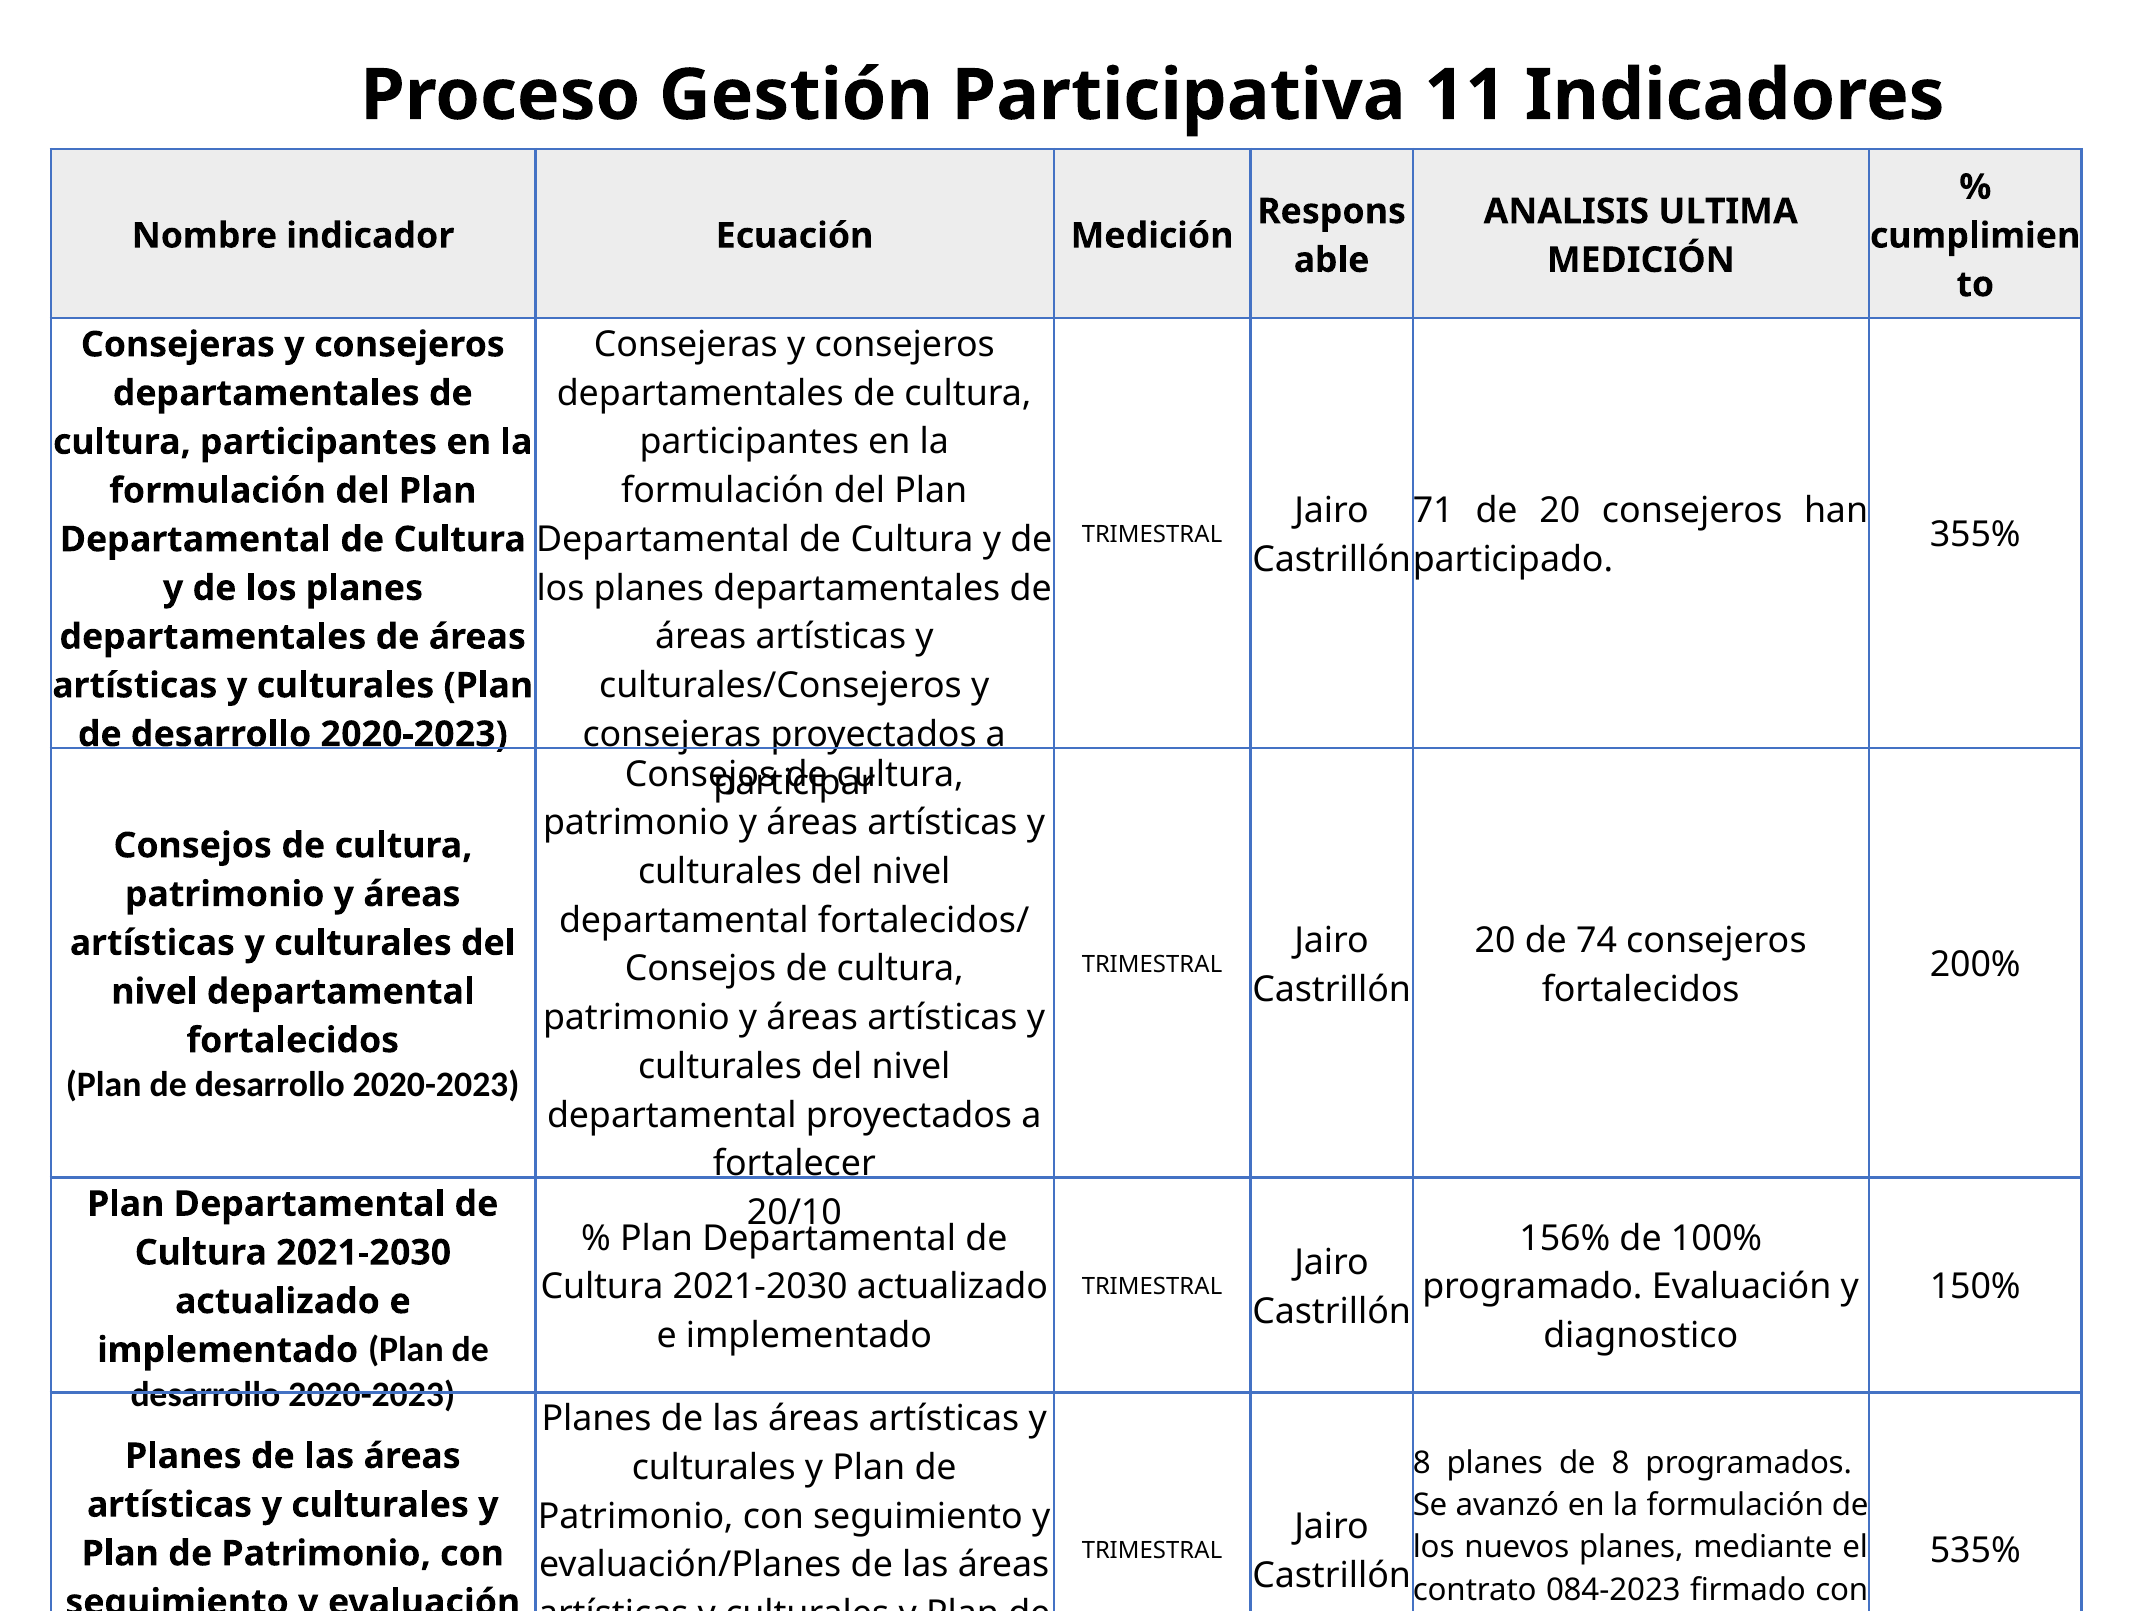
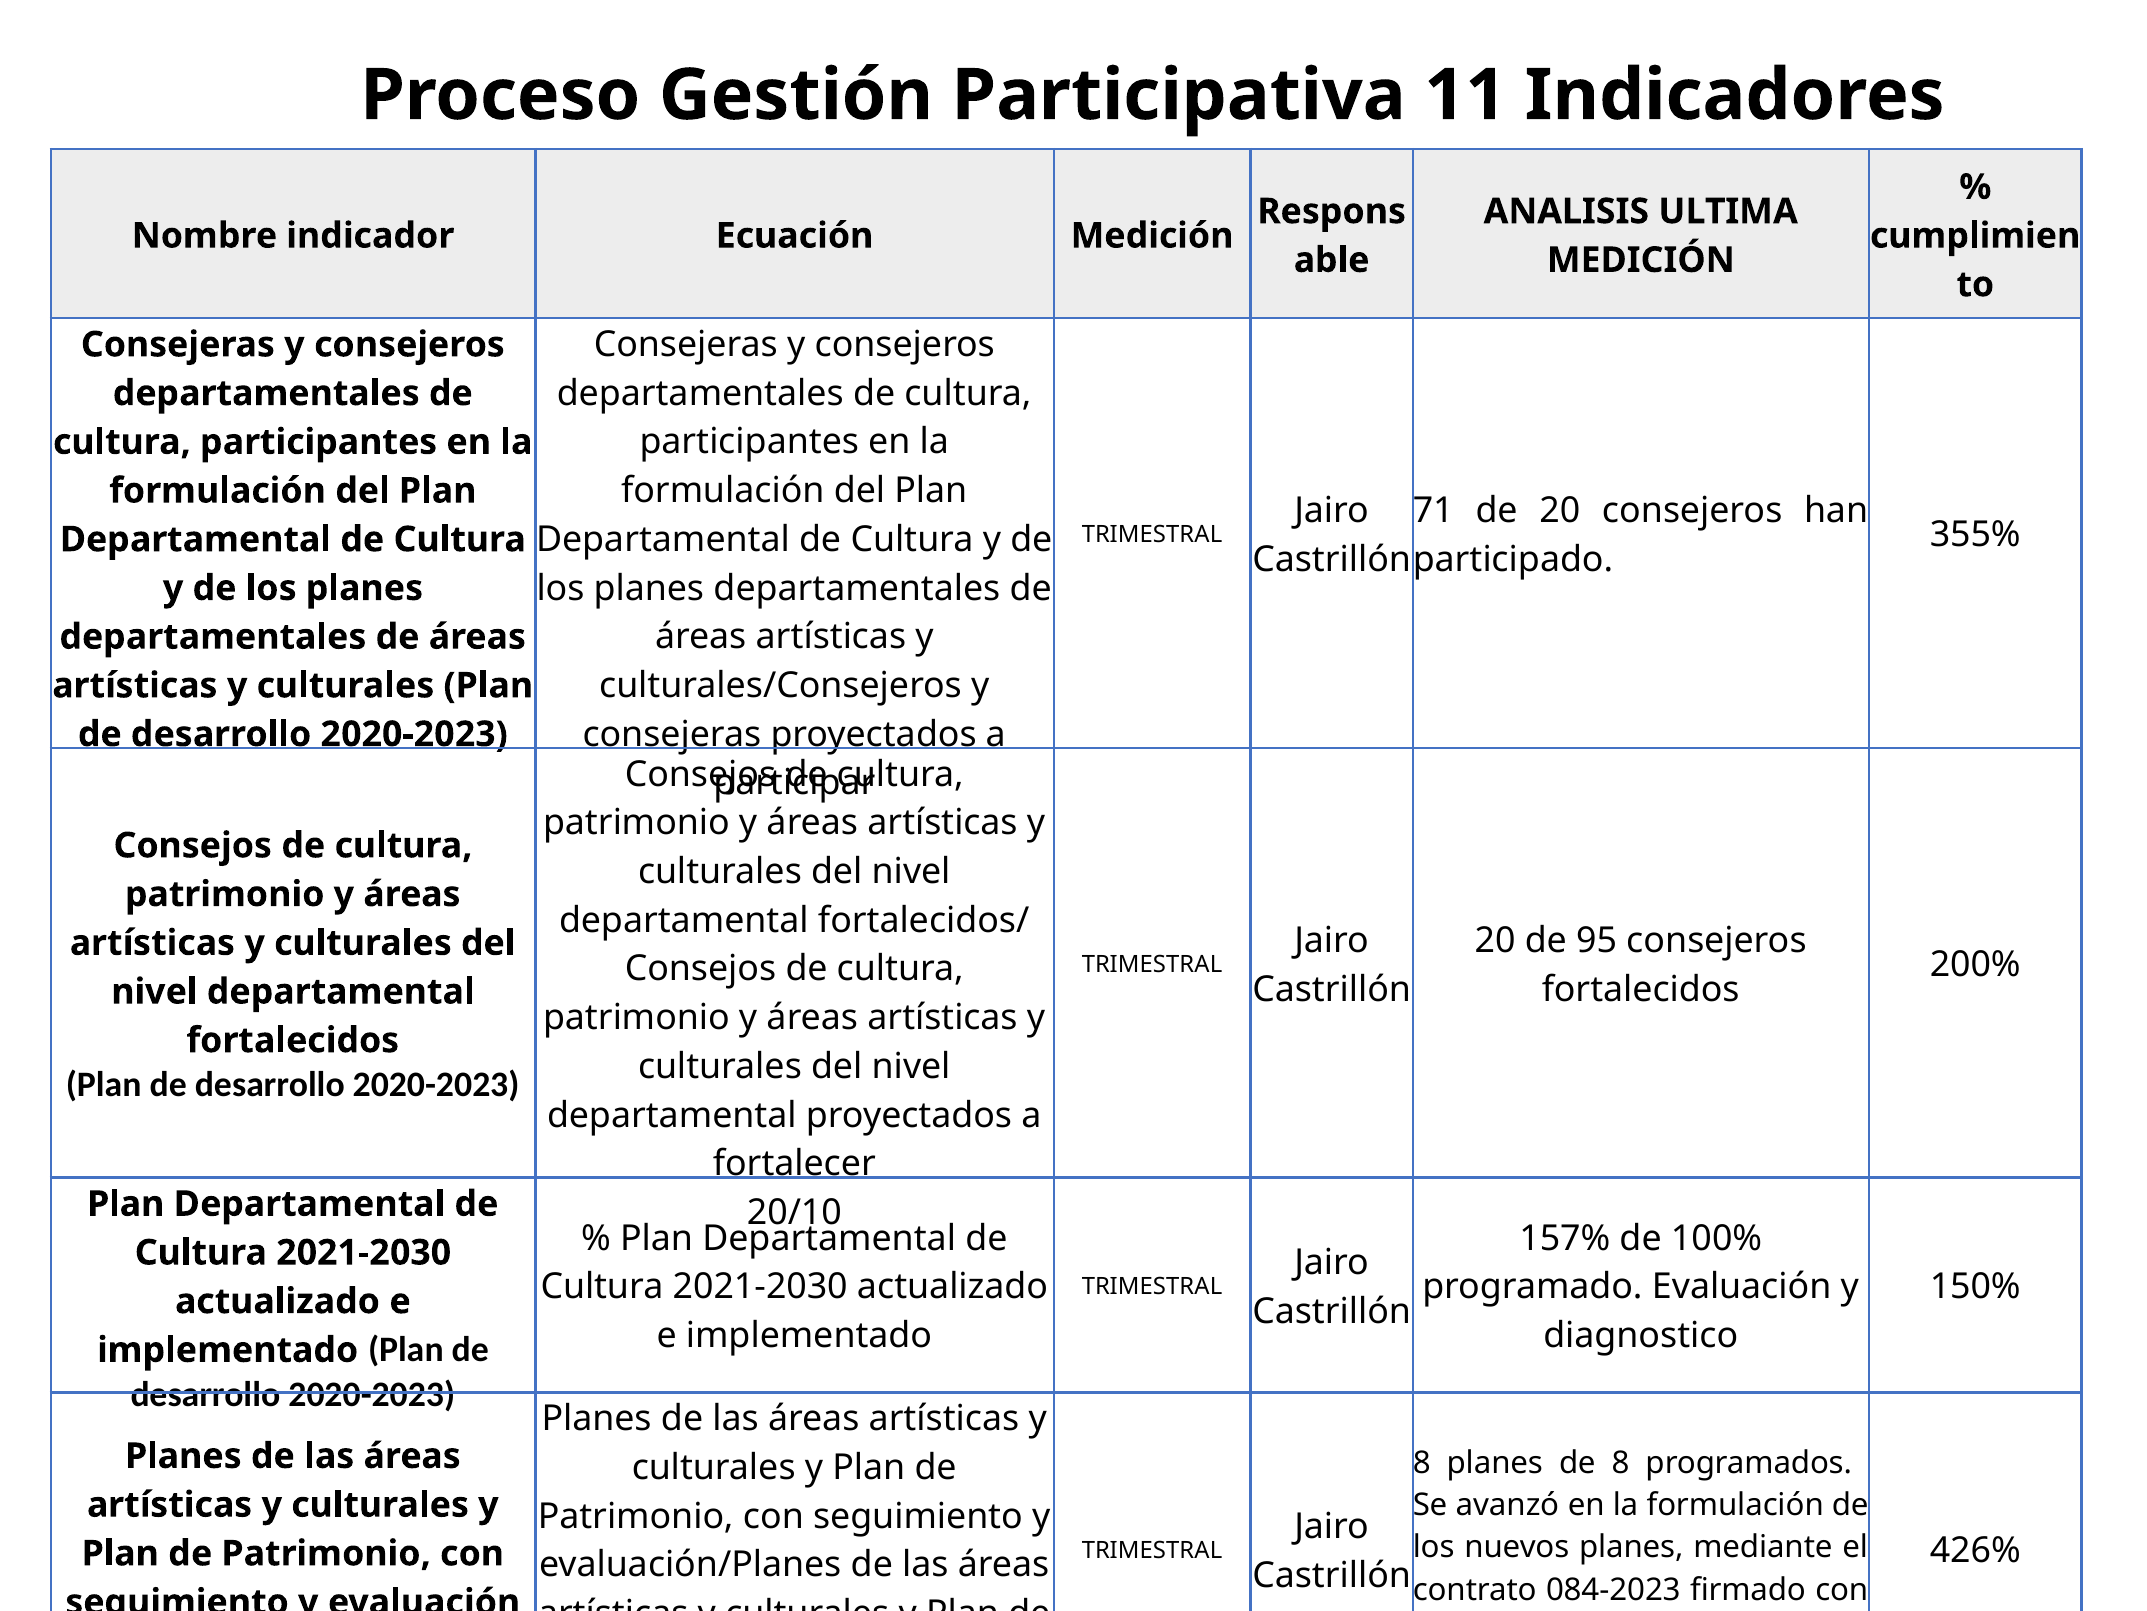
74: 74 -> 95
156%: 156% -> 157%
535%: 535% -> 426%
